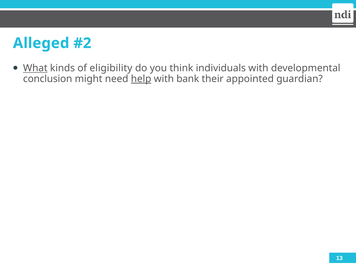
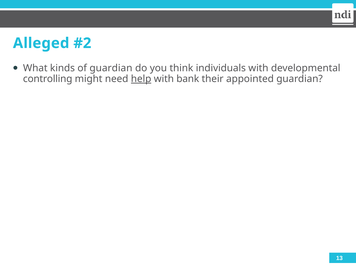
What underline: present -> none
of eligibility: eligibility -> guardian
conclusion: conclusion -> controlling
